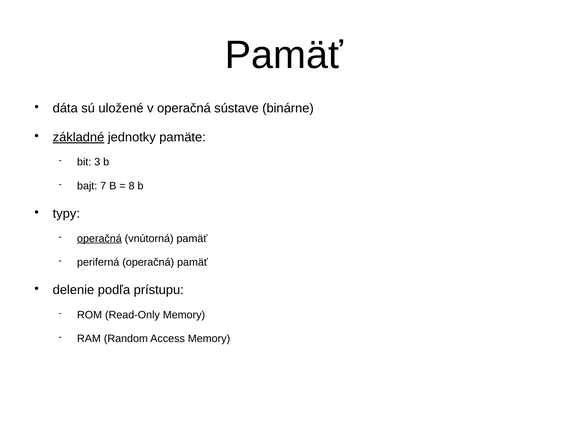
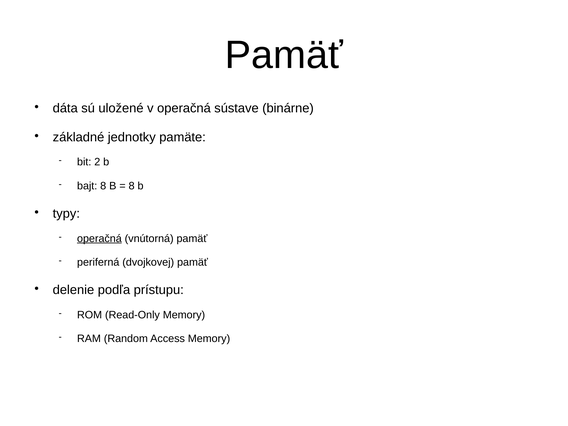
základné underline: present -> none
3: 3 -> 2
bajt 7: 7 -> 8
periferná operačná: operačná -> dvojkovej
